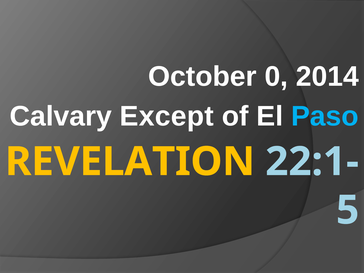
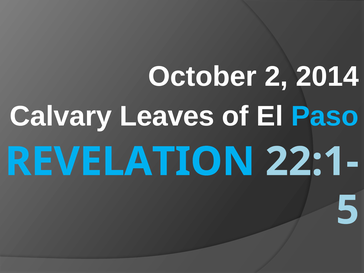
0: 0 -> 2
Except: Except -> Leaves
REVELATION colour: yellow -> light blue
